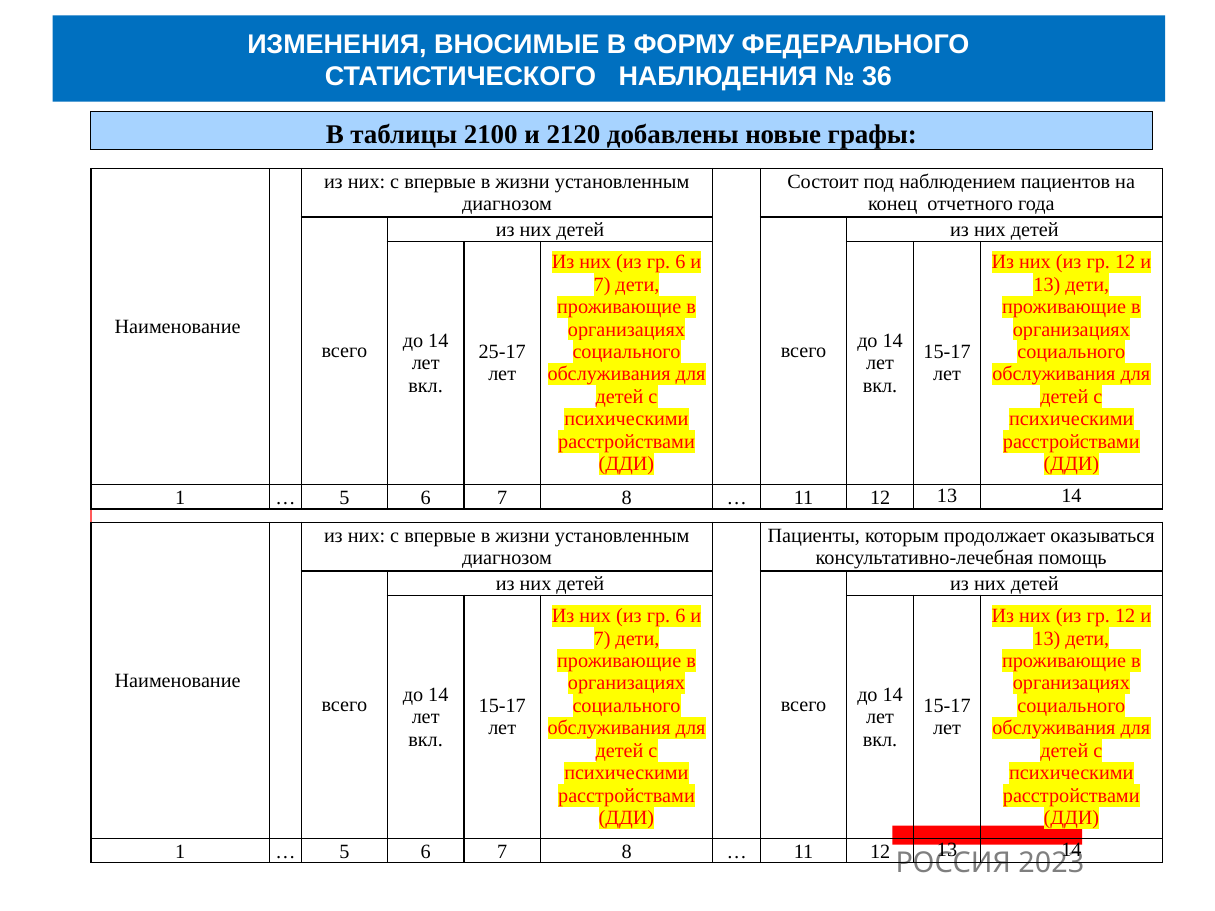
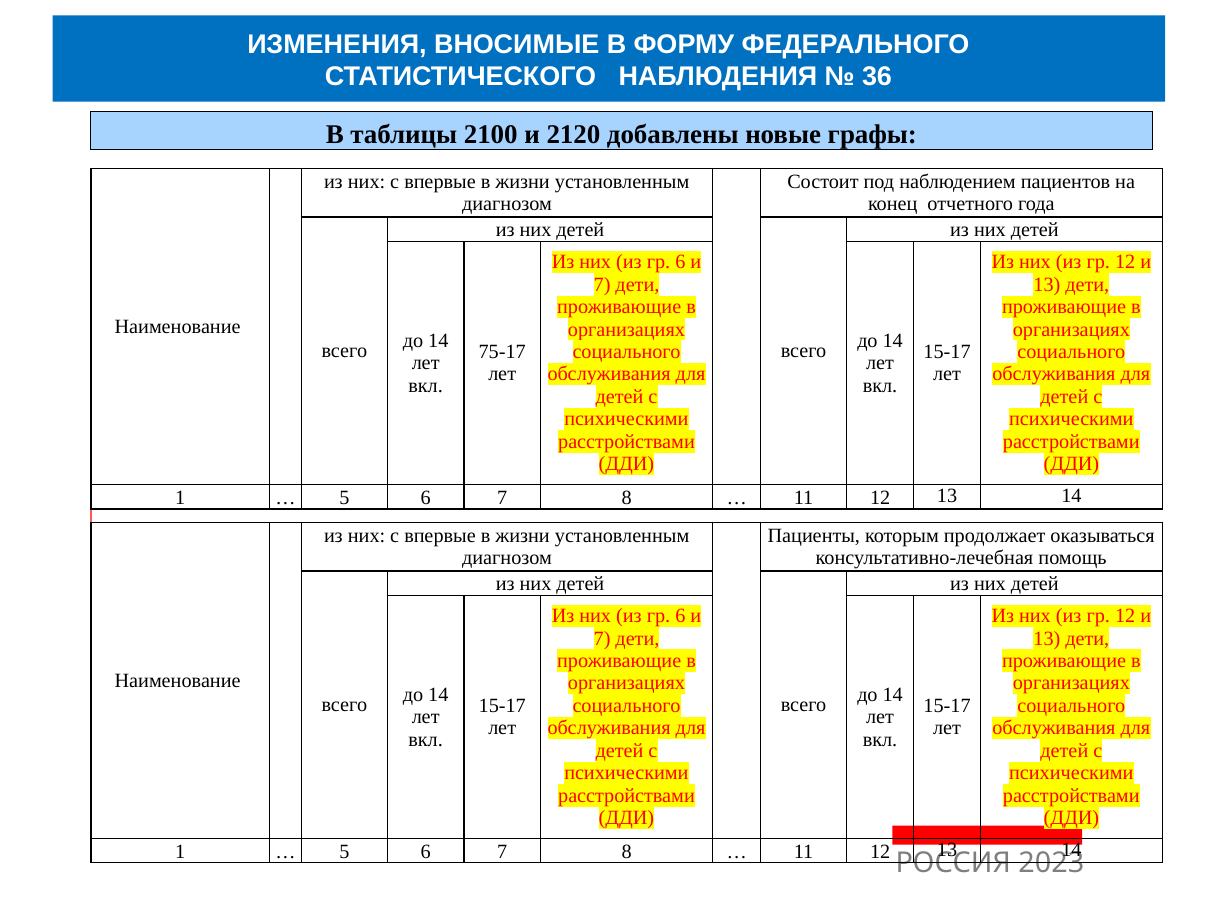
25-17: 25-17 -> 75-17
